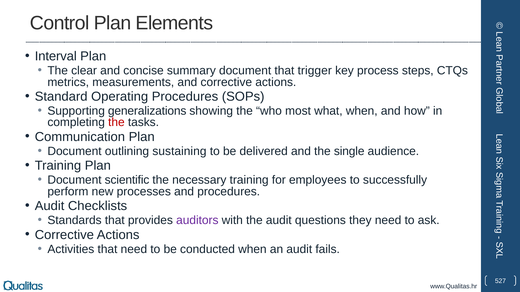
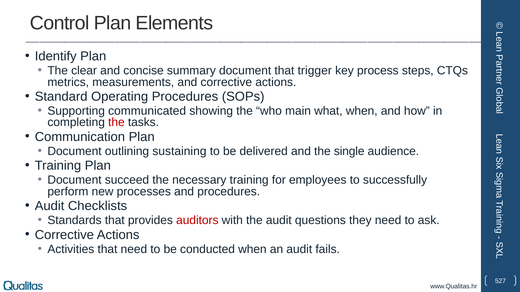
Interval: Interval -> Identify
generalizations: generalizations -> communicated
most: most -> main
scientific: scientific -> succeed
auditors colour: purple -> red
